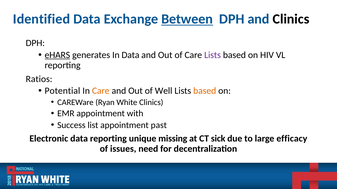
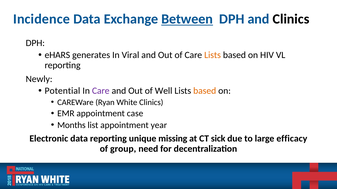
Identified: Identified -> Incidence
eHARS underline: present -> none
In Data: Data -> Viral
Lists at (213, 55) colour: purple -> orange
Ratios: Ratios -> Newly
Care at (101, 91) colour: orange -> purple
with: with -> case
Success: Success -> Months
past: past -> year
issues: issues -> group
